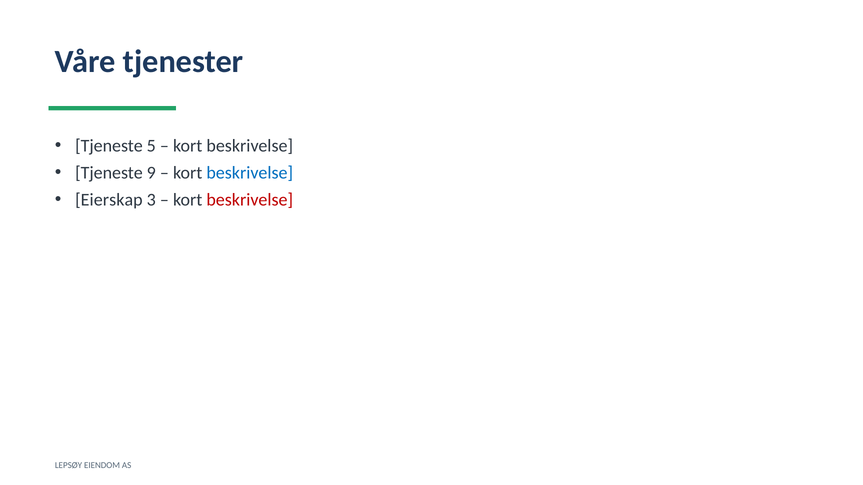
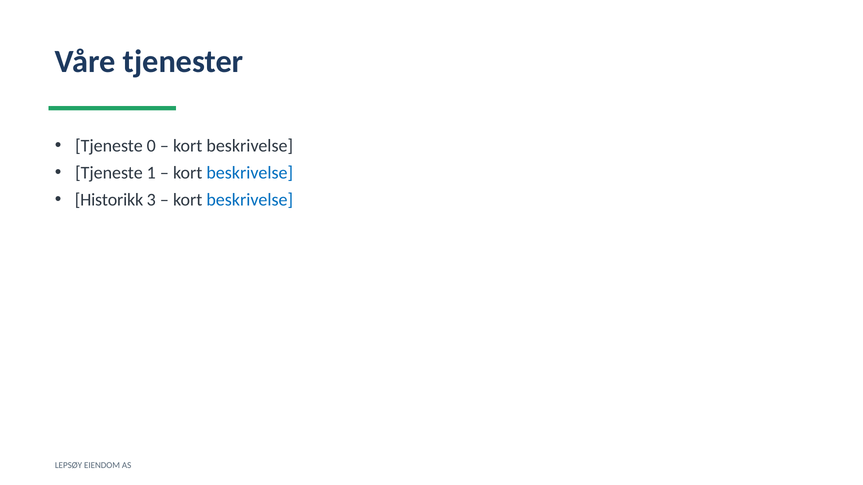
5: 5 -> 0
9: 9 -> 1
Eierskap: Eierskap -> Historikk
beskrivelse at (250, 200) colour: red -> blue
